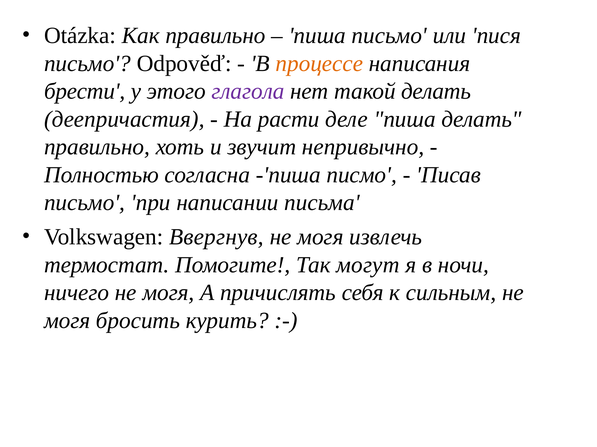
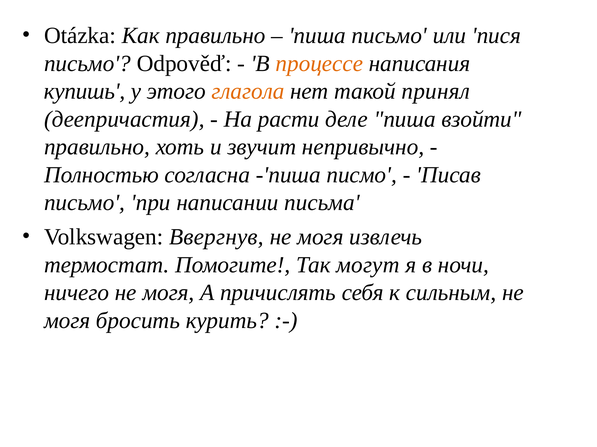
брести: брести -> купишь
глагола colour: purple -> orange
такой делать: делать -> принял
пиша делать: делать -> взойти
